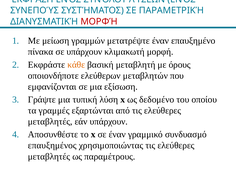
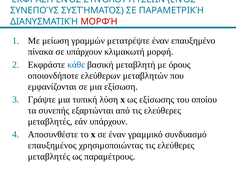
κάθε colour: orange -> blue
δεδομένο: δεδομένο -> εξίσωσης
γραμμές: γραμμές -> συνεπής
